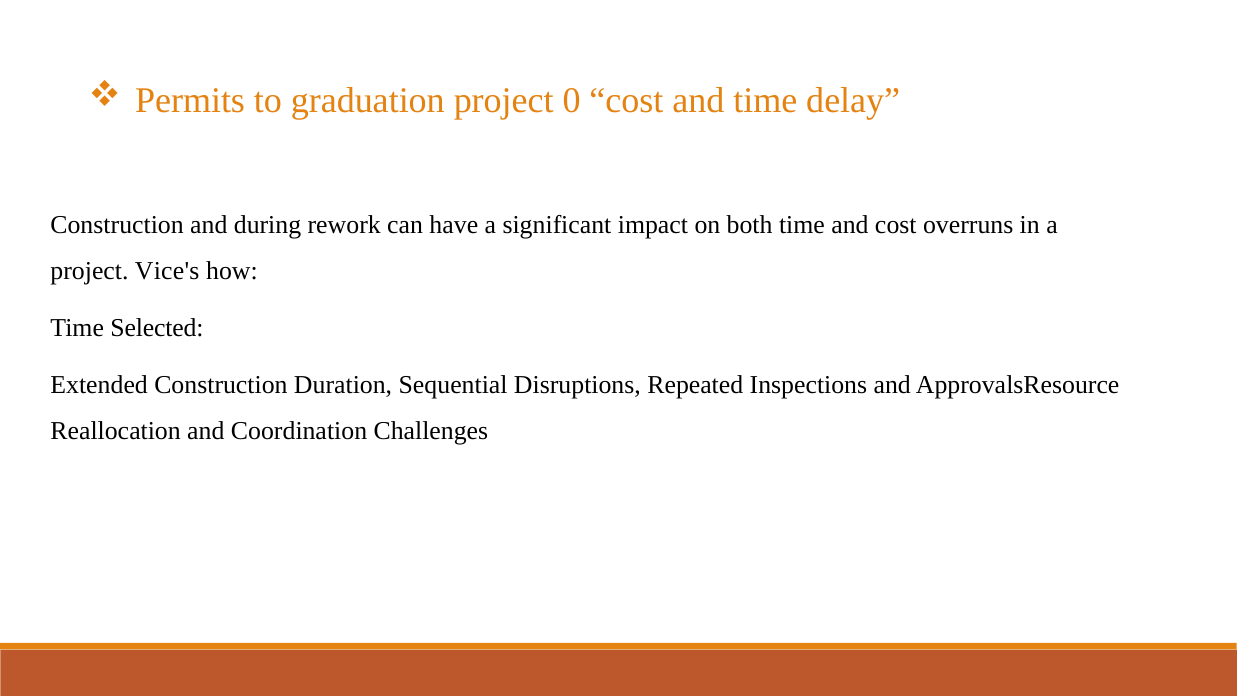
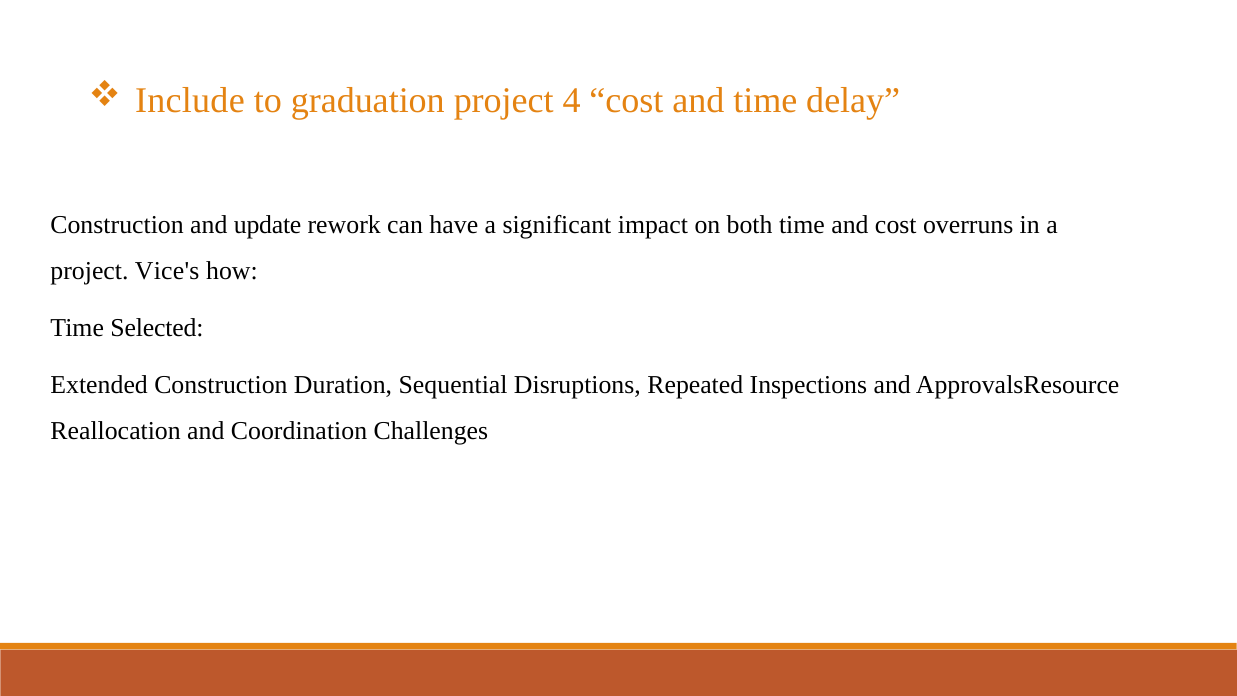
Permits: Permits -> Include
0: 0 -> 4
during: during -> update
